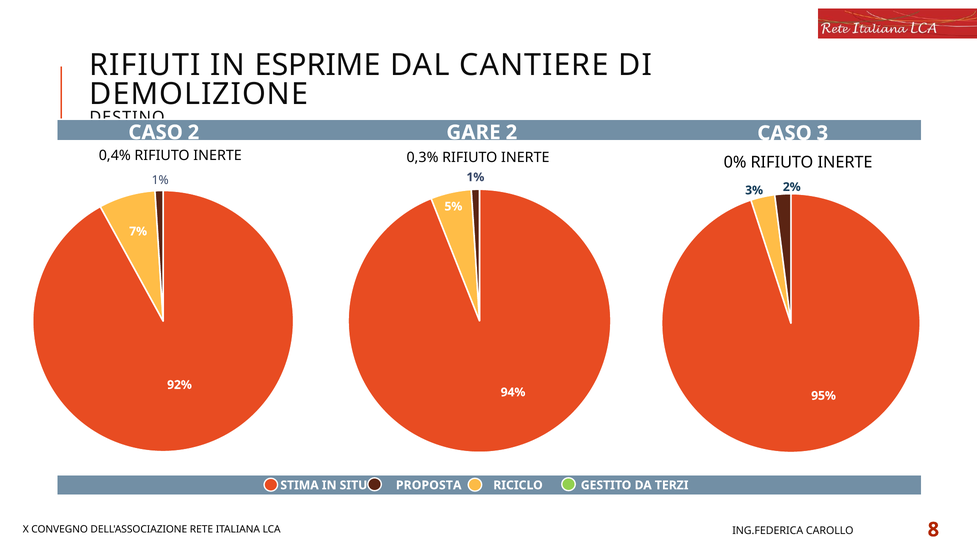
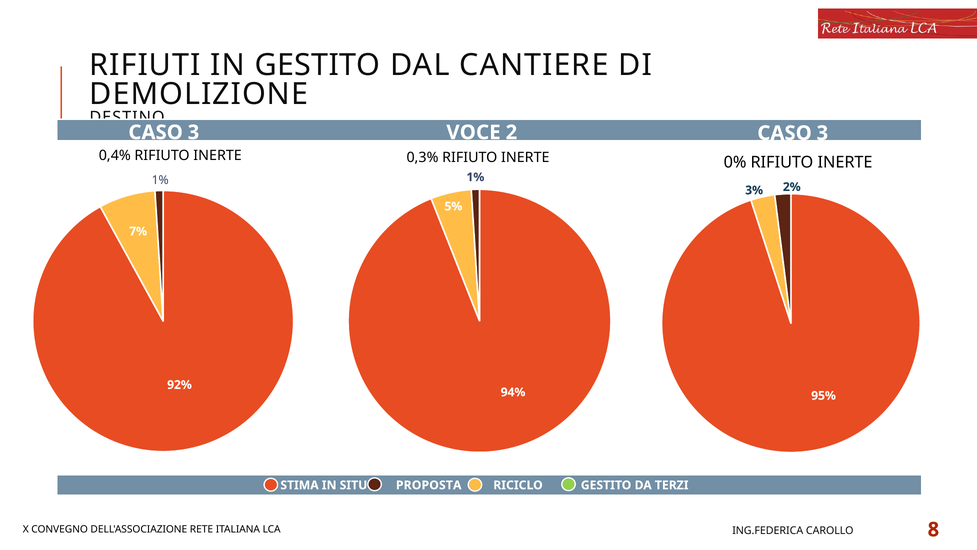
IN ESPRIME: ESPRIME -> GESTITO
2 at (193, 132): 2 -> 3
GARE: GARE -> VOCE
